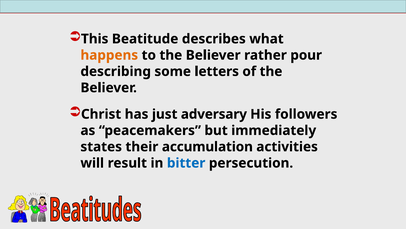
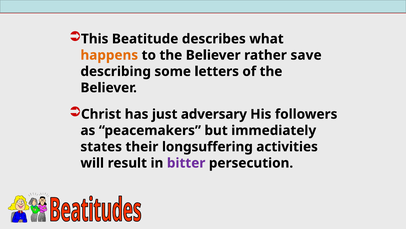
pour: pour -> save
accumulation: accumulation -> longsuffering
bitter colour: blue -> purple
